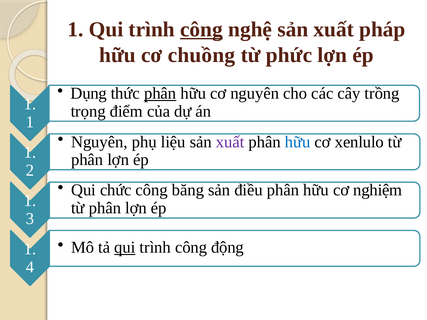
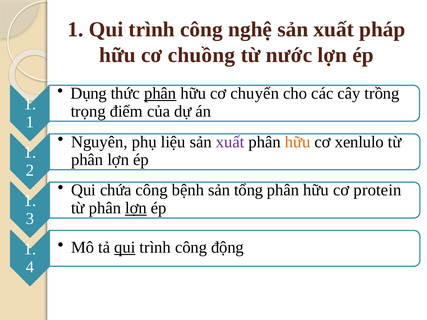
công at (201, 30) underline: present -> none
phức: phức -> nước
cơ nguyên: nguyên -> chuyển
hữu at (298, 142) colour: blue -> orange
chức: chức -> chứa
băng: băng -> bệnh
điều: điều -> tổng
nghiệm: nghiệm -> protein
lợn at (136, 208) underline: none -> present
